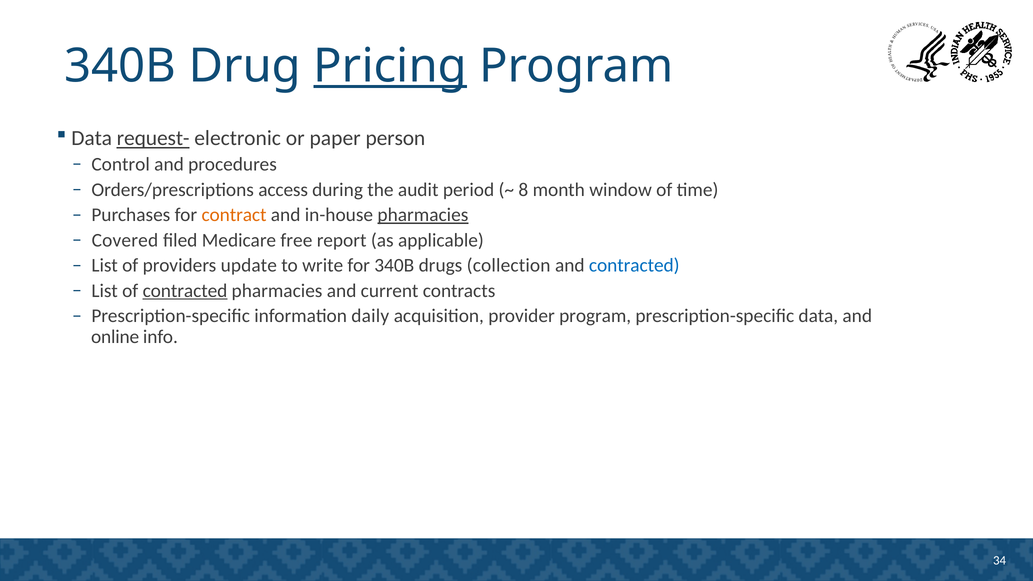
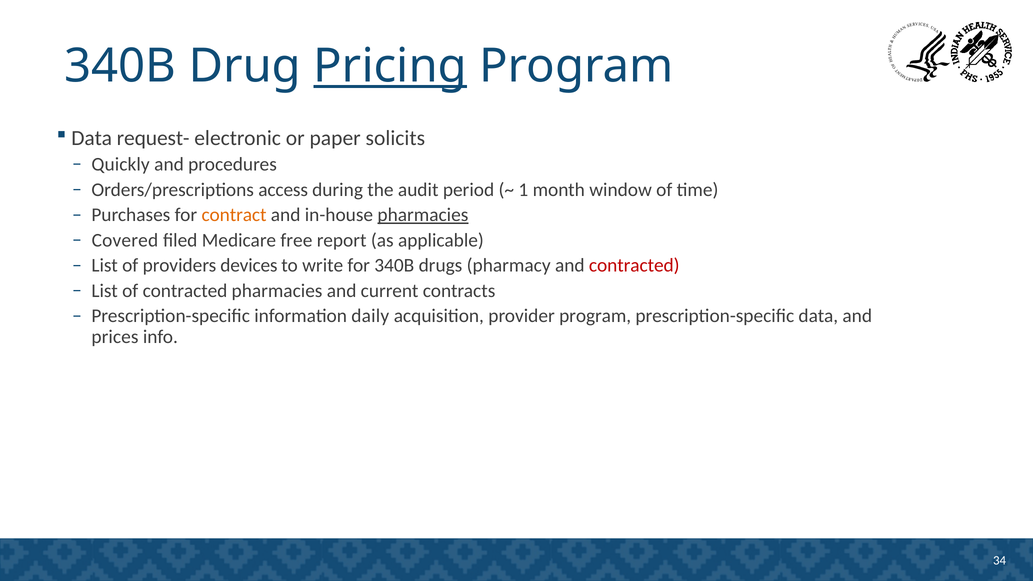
request- underline: present -> none
person: person -> solicits
Control: Control -> Quickly
8: 8 -> 1
update: update -> devices
collection: collection -> pharmacy
contracted at (634, 265) colour: blue -> red
contracted at (185, 291) underline: present -> none
online: online -> prices
